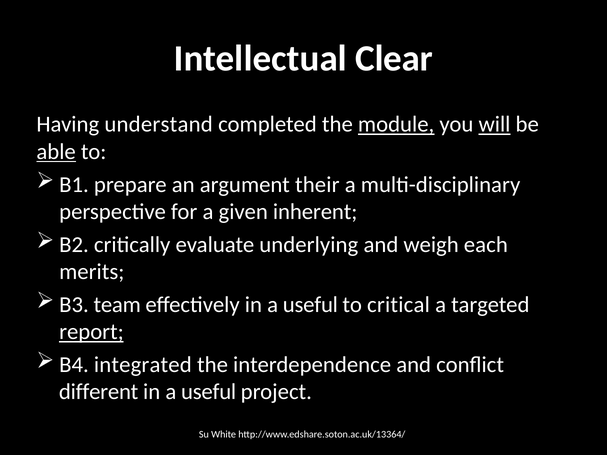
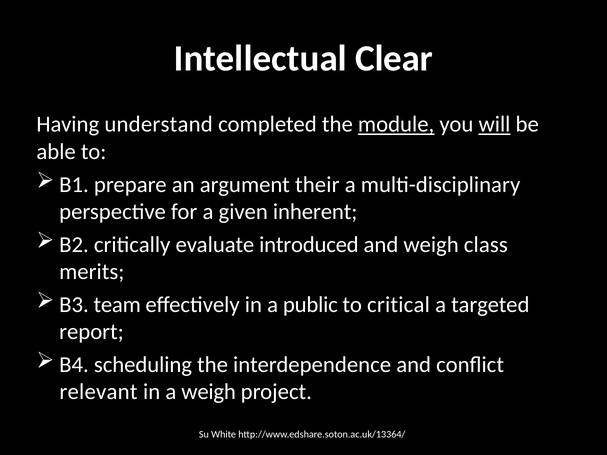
able underline: present -> none
underlying: underlying -> introduced
each: each -> class
effectively in a useful: useful -> public
report underline: present -> none
integrated: integrated -> scheduling
different: different -> relevant
useful at (209, 392): useful -> weigh
